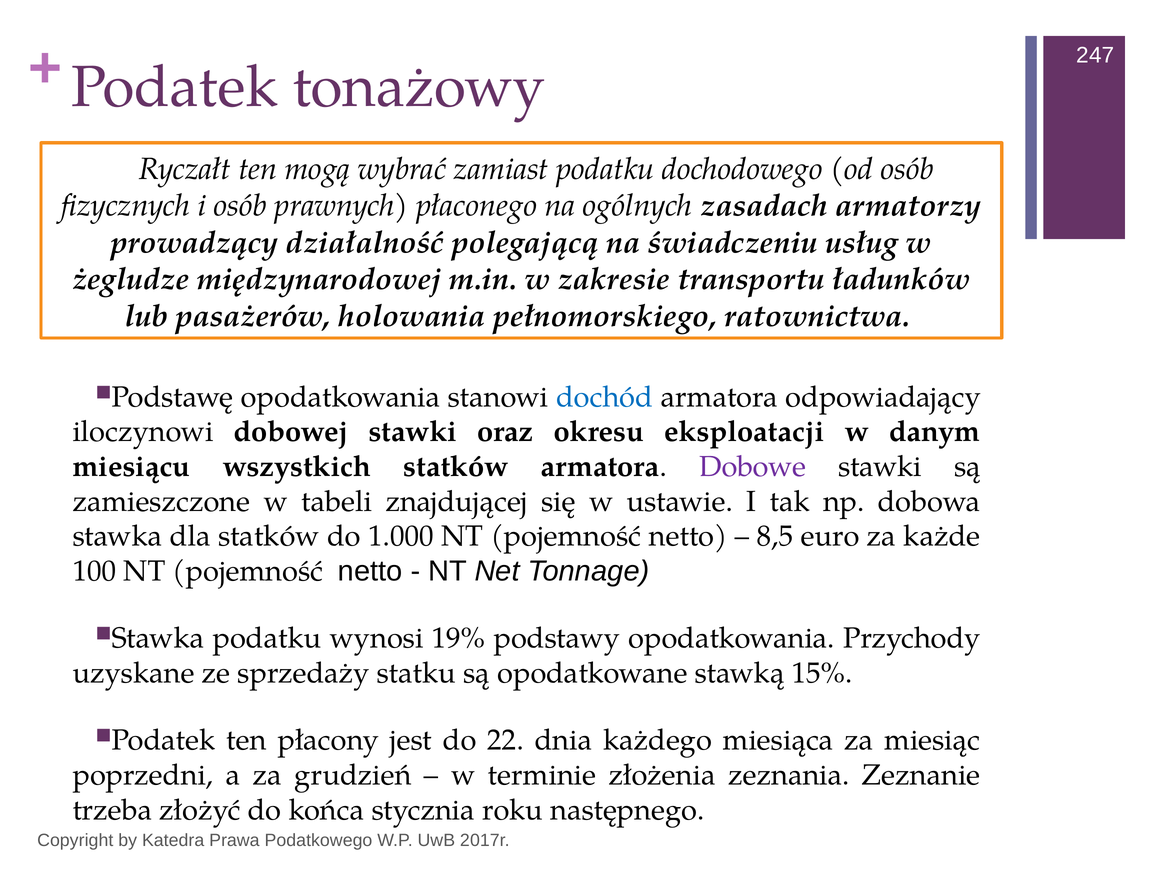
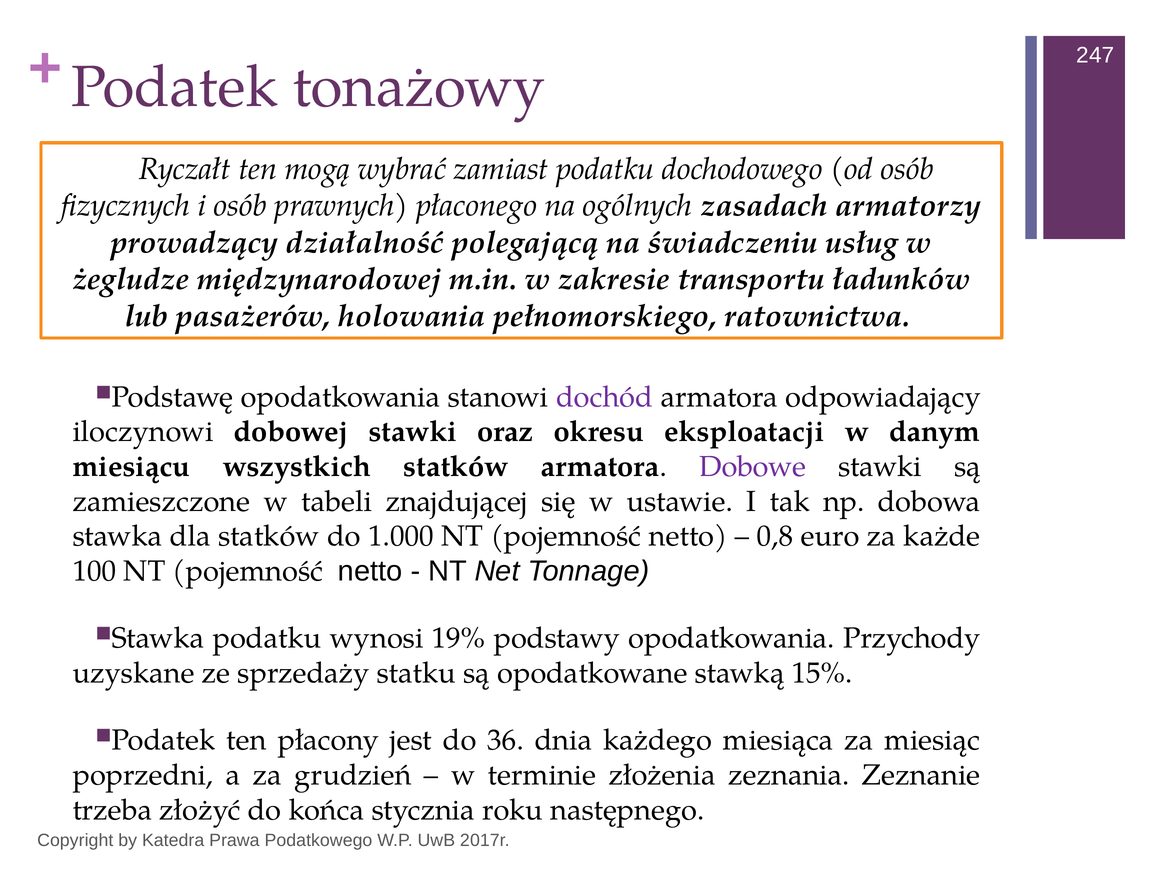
dochód colour: blue -> purple
8,5: 8,5 -> 0,8
22: 22 -> 36
